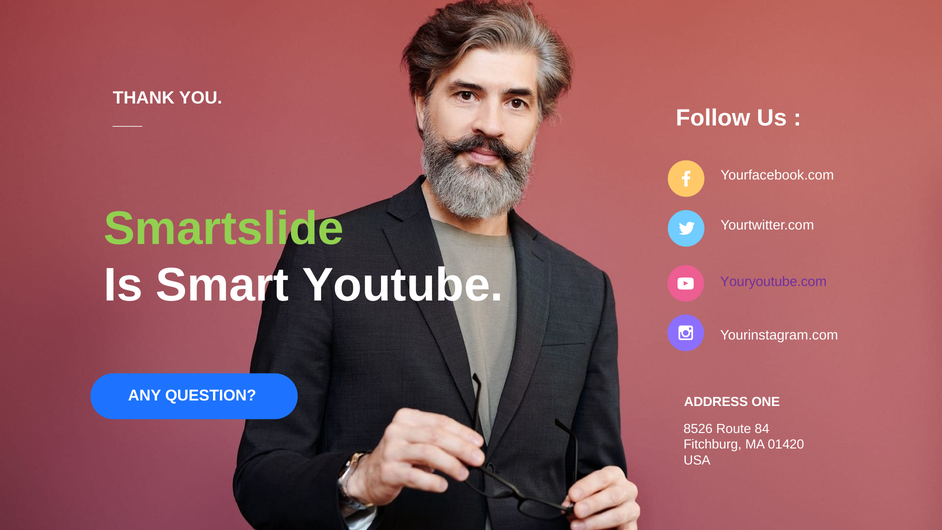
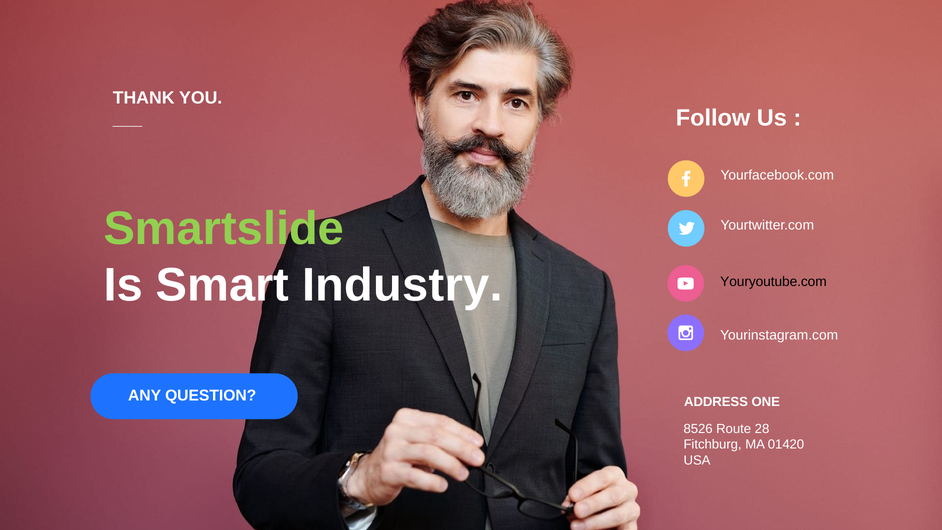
Youtube: Youtube -> Industry
Youryoutube.com colour: purple -> black
84: 84 -> 28
